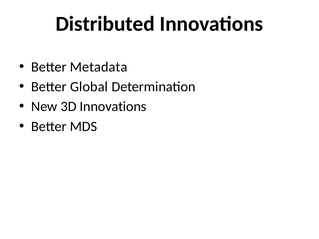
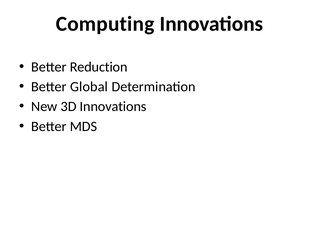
Distributed: Distributed -> Computing
Metadata: Metadata -> Reduction
